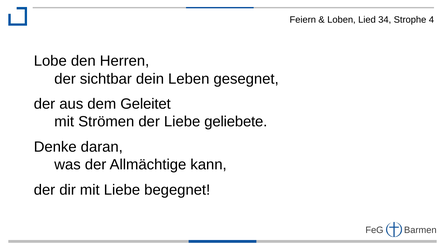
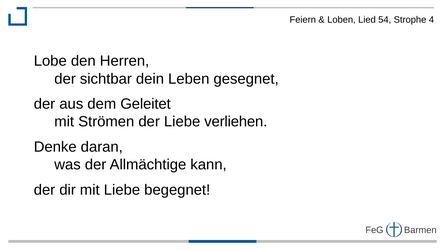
34: 34 -> 54
geliebete: geliebete -> verliehen
